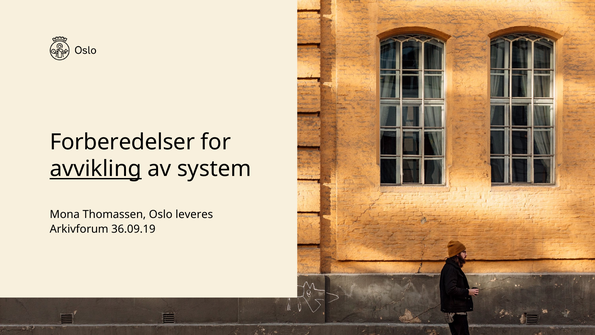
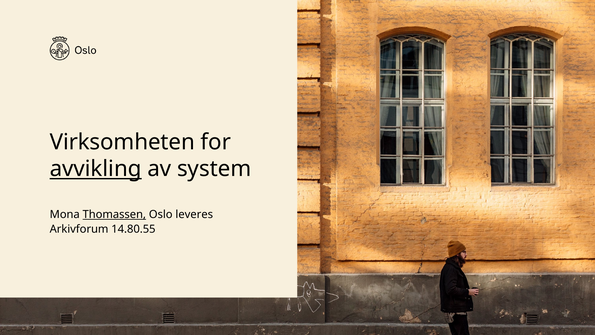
Forberedelser: Forberedelser -> Virksomheten
Thomassen underline: none -> present
36.09.19: 36.09.19 -> 14.80.55
